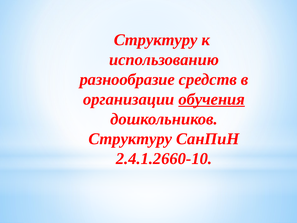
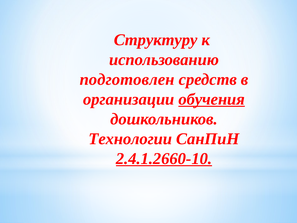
разнообразие: разнообразие -> подготовлен
Структуру at (130, 139): Структуру -> Технологии
2.4.1.2660-10 underline: none -> present
